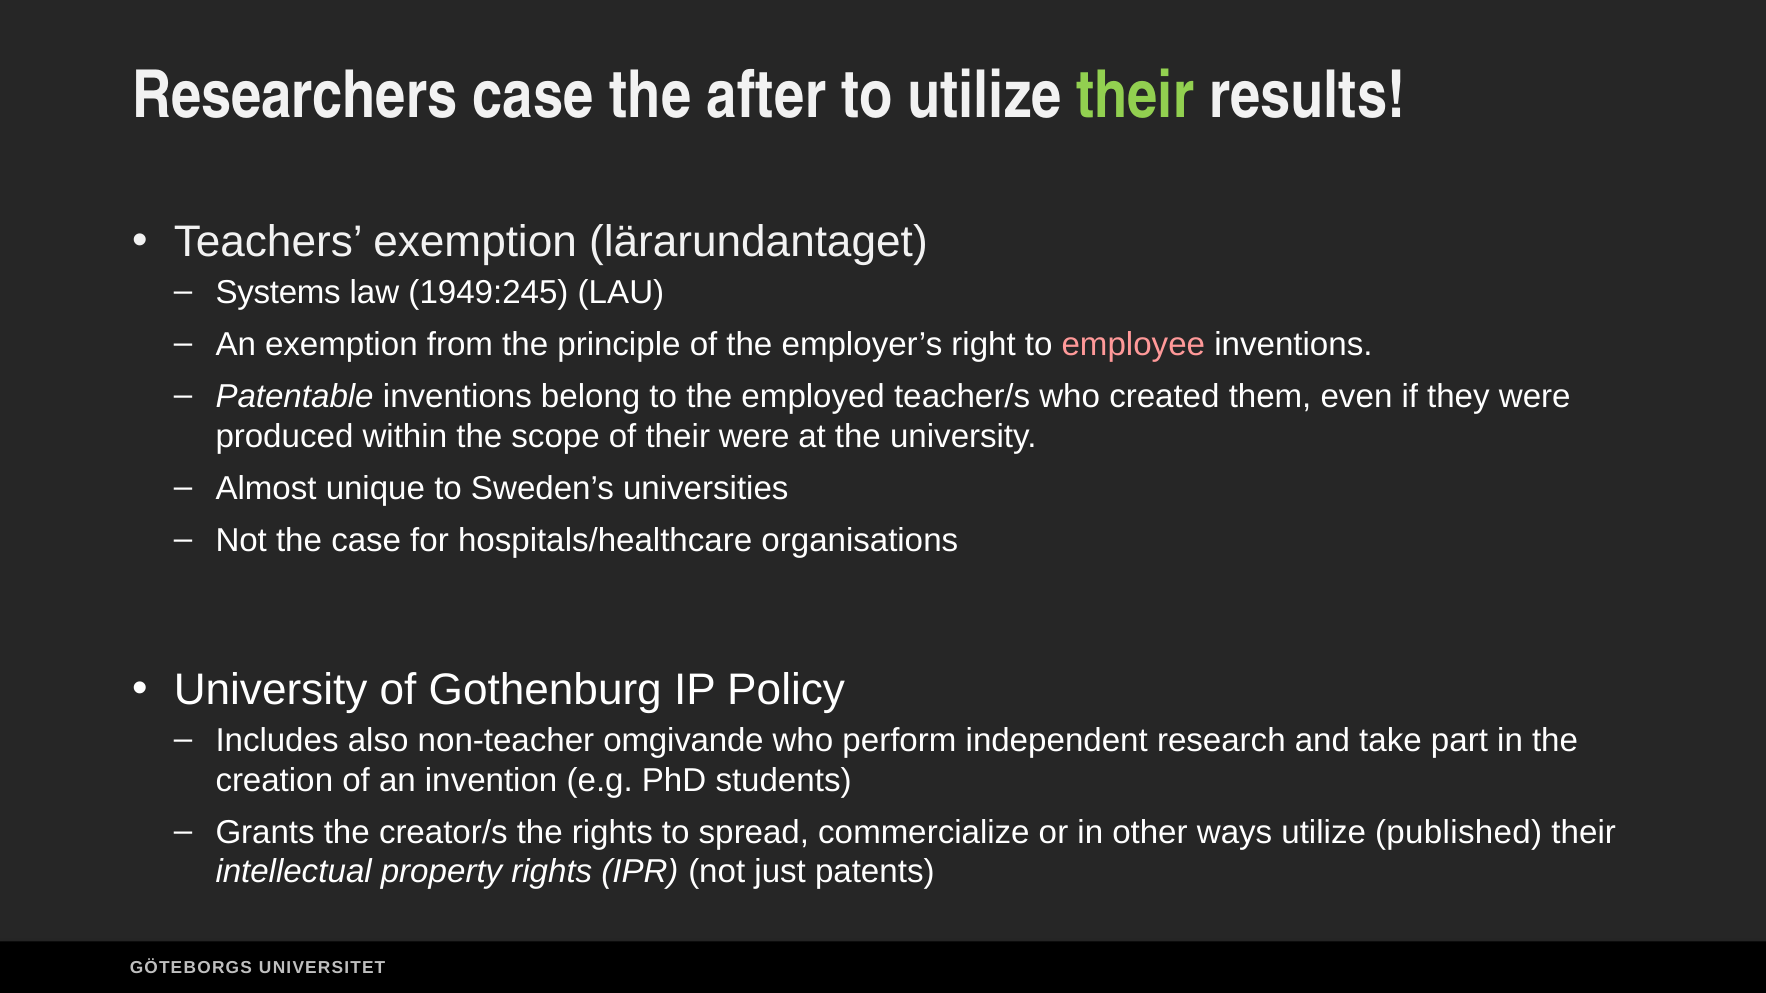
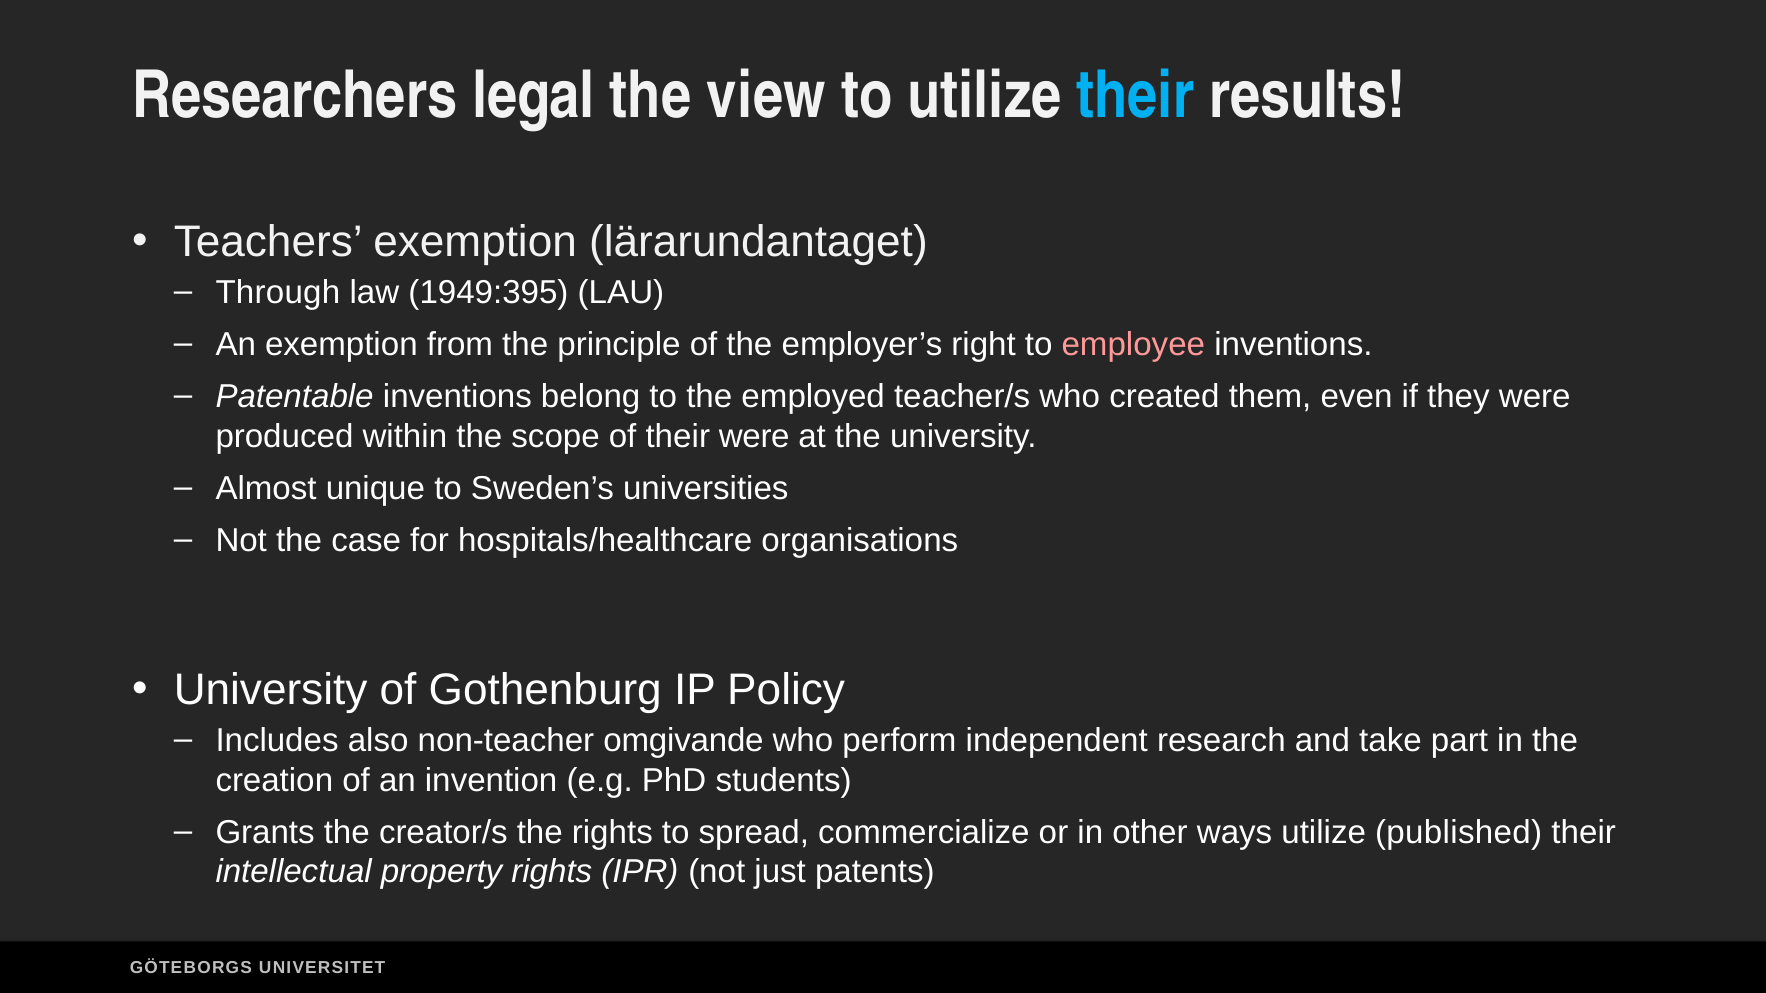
Researchers case: case -> legal
after: after -> view
their at (1135, 96) colour: light green -> light blue
Systems: Systems -> Through
1949:245: 1949:245 -> 1949:395
